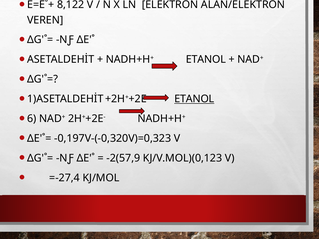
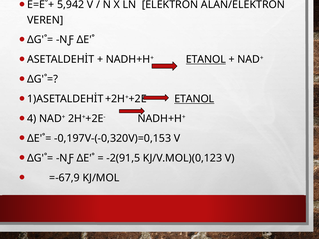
8,122: 8,122 -> 5,942
ETANOL at (206, 60) underline: none -> present
6: 6 -> 4
-0,197V-(-0,320V)=0,323: -0,197V-(-0,320V)=0,323 -> -0,197V-(-0,320V)=0,153
-2(57,9: -2(57,9 -> -2(91,5
=-27,4: =-27,4 -> =-67,9
